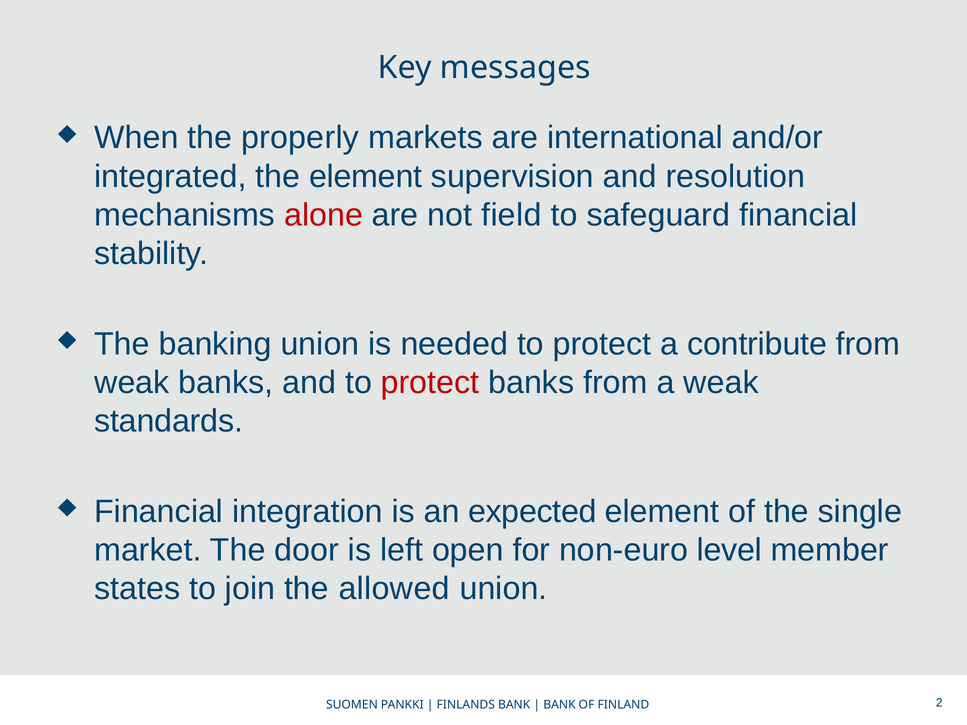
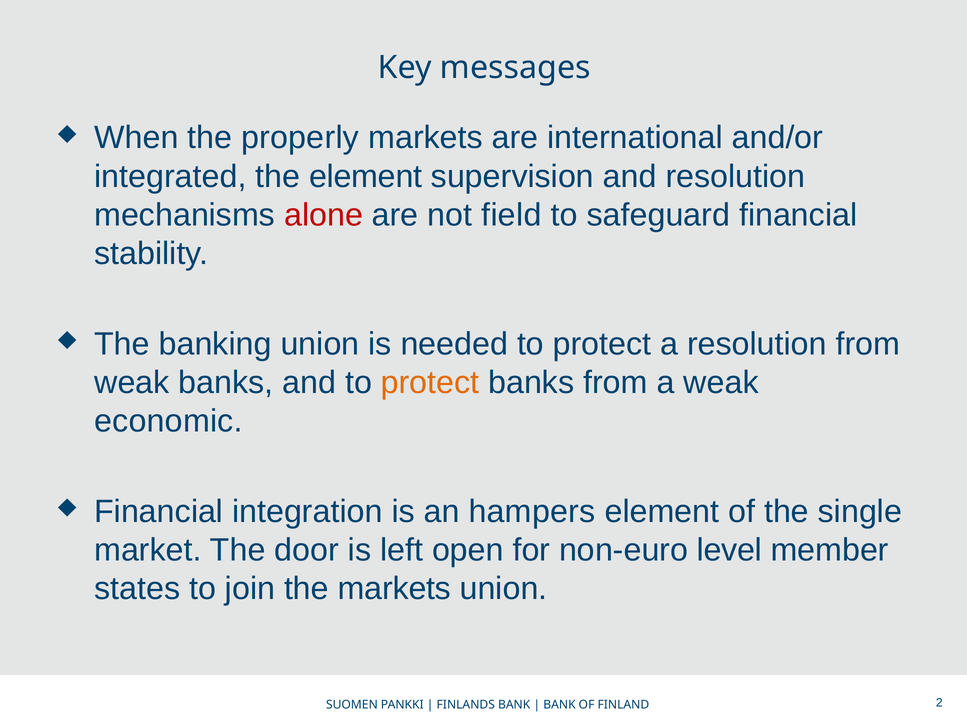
a contribute: contribute -> resolution
protect at (430, 383) colour: red -> orange
standards: standards -> economic
expected: expected -> hampers
the allowed: allowed -> markets
